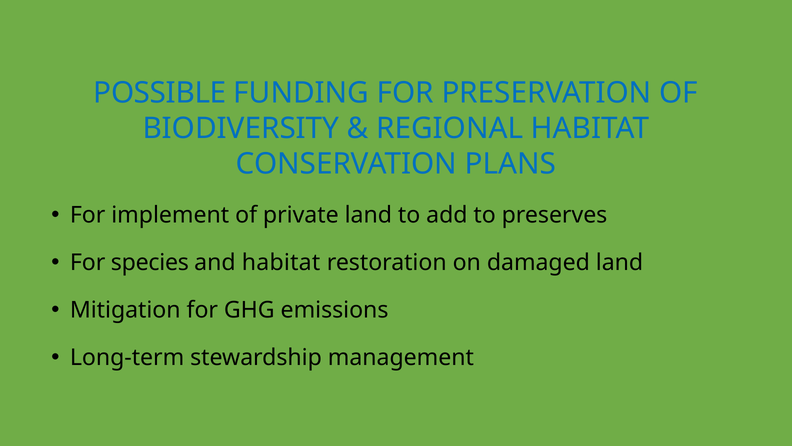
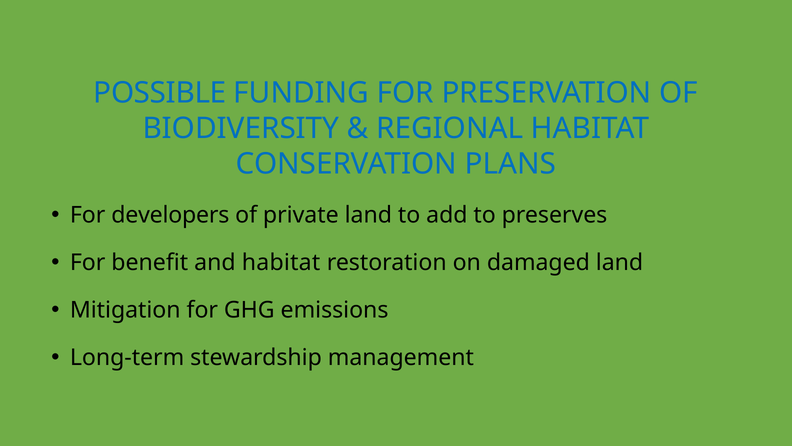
implement: implement -> developers
species: species -> benefit
